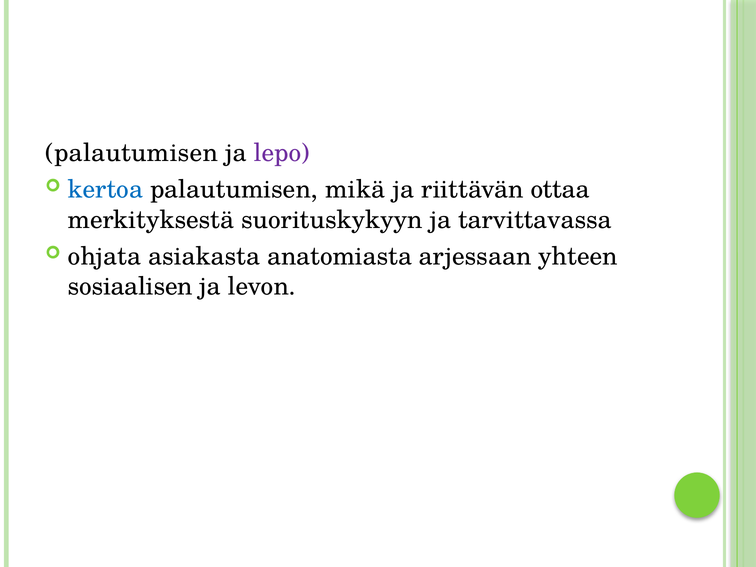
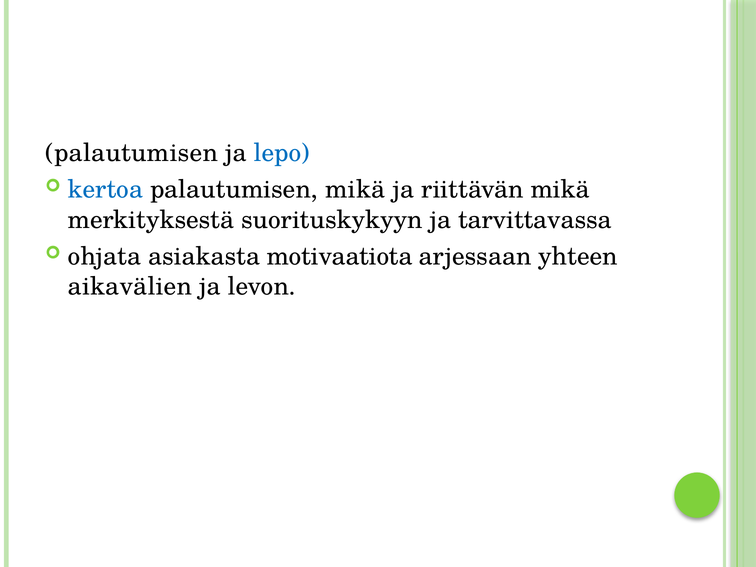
lepo colour: purple -> blue
riittävän ottaa: ottaa -> mikä
anatomiasta: anatomiasta -> motivaatiota
sosiaalisen: sosiaalisen -> aikavälien
